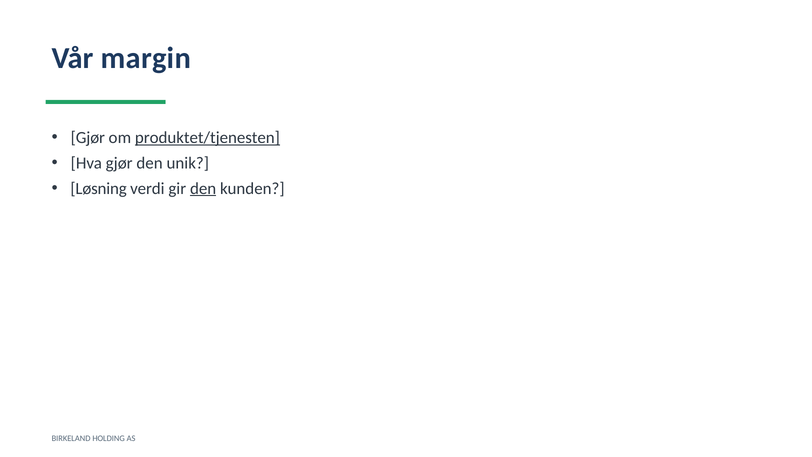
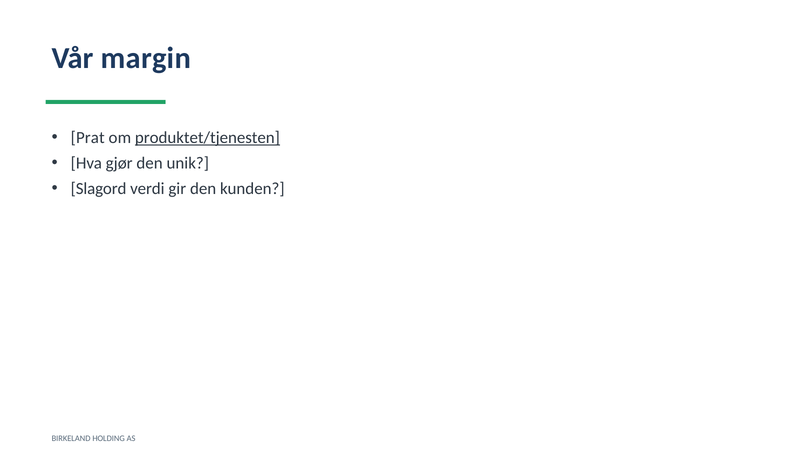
Gjør at (88, 138): Gjør -> Prat
Løsning: Løsning -> Slagord
den at (203, 188) underline: present -> none
